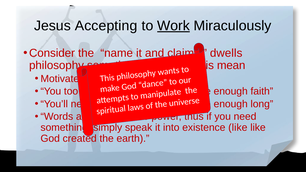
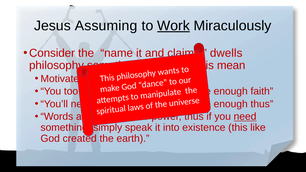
Accepting: Accepting -> Assuming
enough long: long -> thus
need underline: none -> present
like at (238, 128): like -> this
